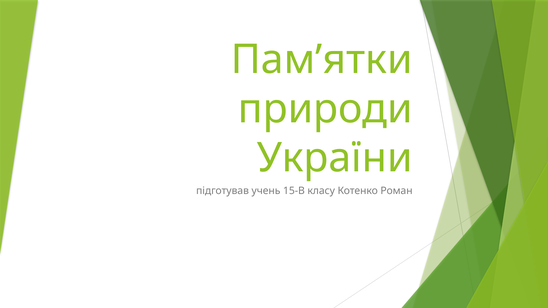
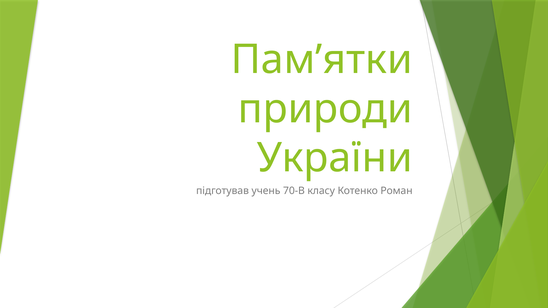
15-В: 15-В -> 70-В
